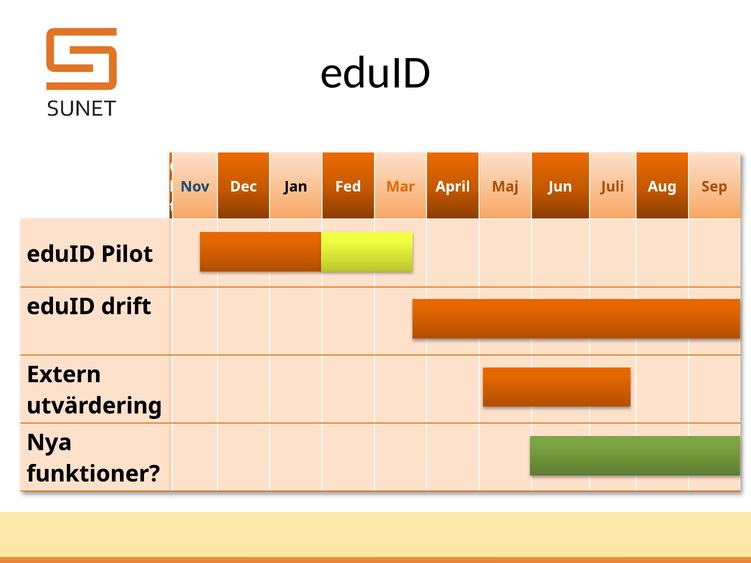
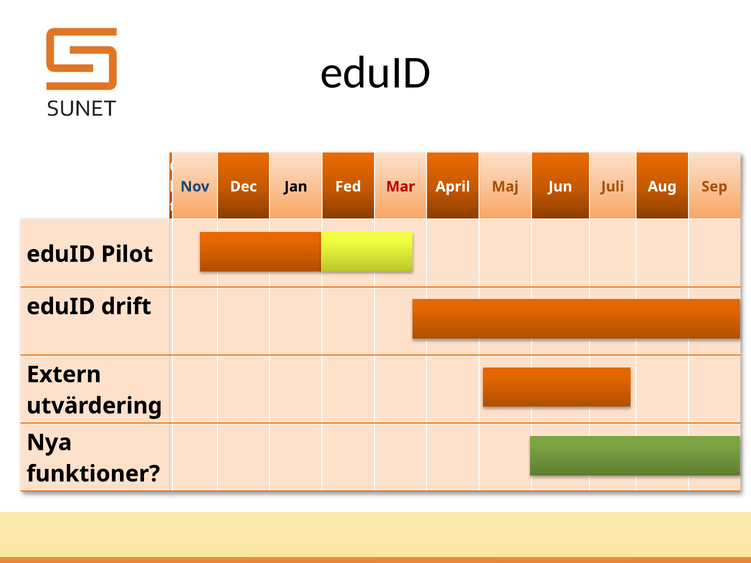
Mar colour: orange -> red
